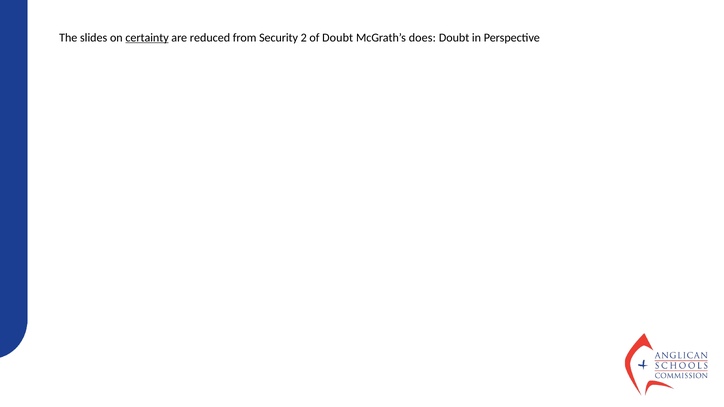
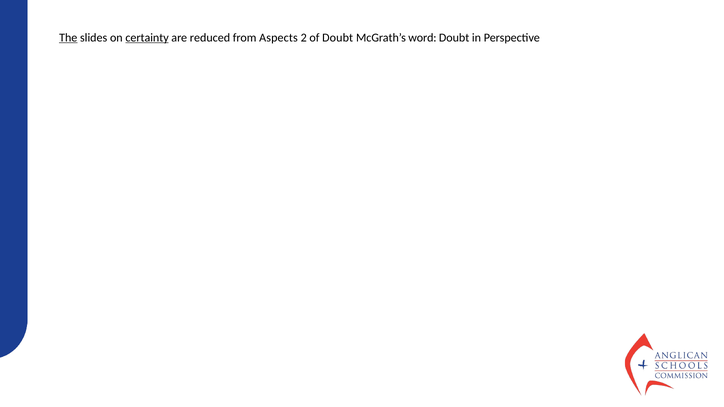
The underline: none -> present
Security: Security -> Aspects
does: does -> word
